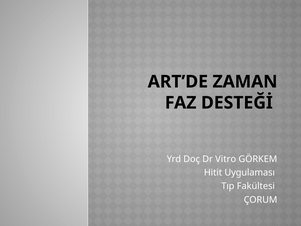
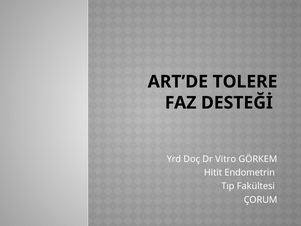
ZAMAN: ZAMAN -> TOLERE
Uygulaması: Uygulaması -> Endometrin
